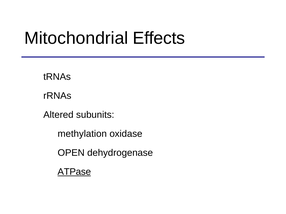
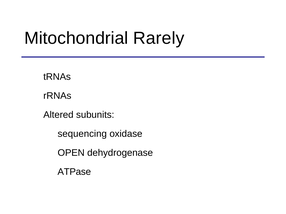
Effects: Effects -> Rarely
methylation: methylation -> sequencing
ATPase underline: present -> none
